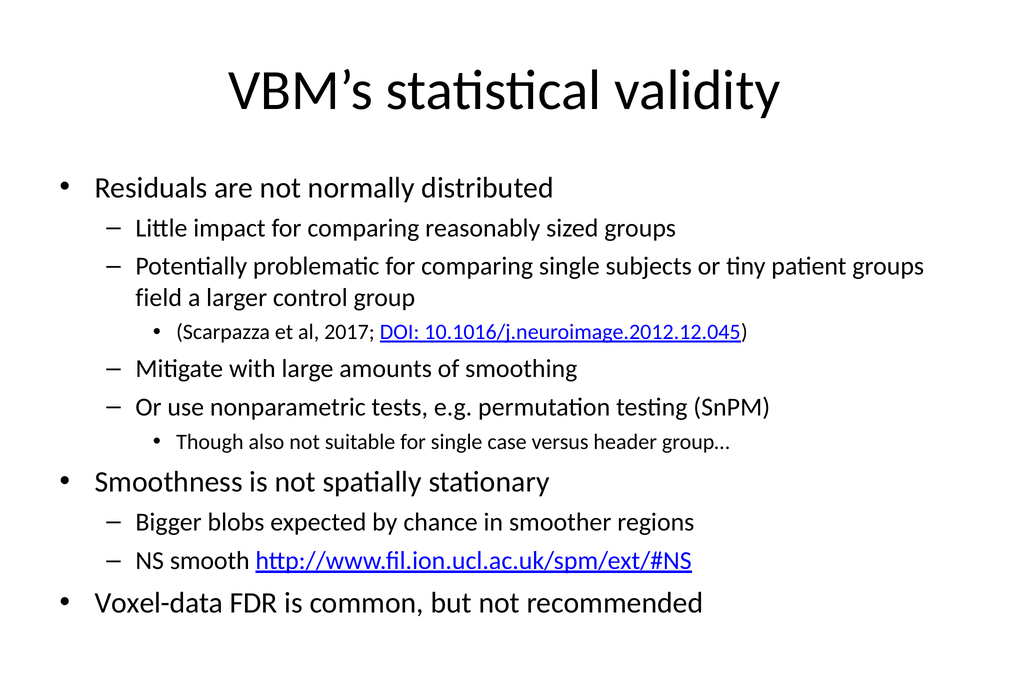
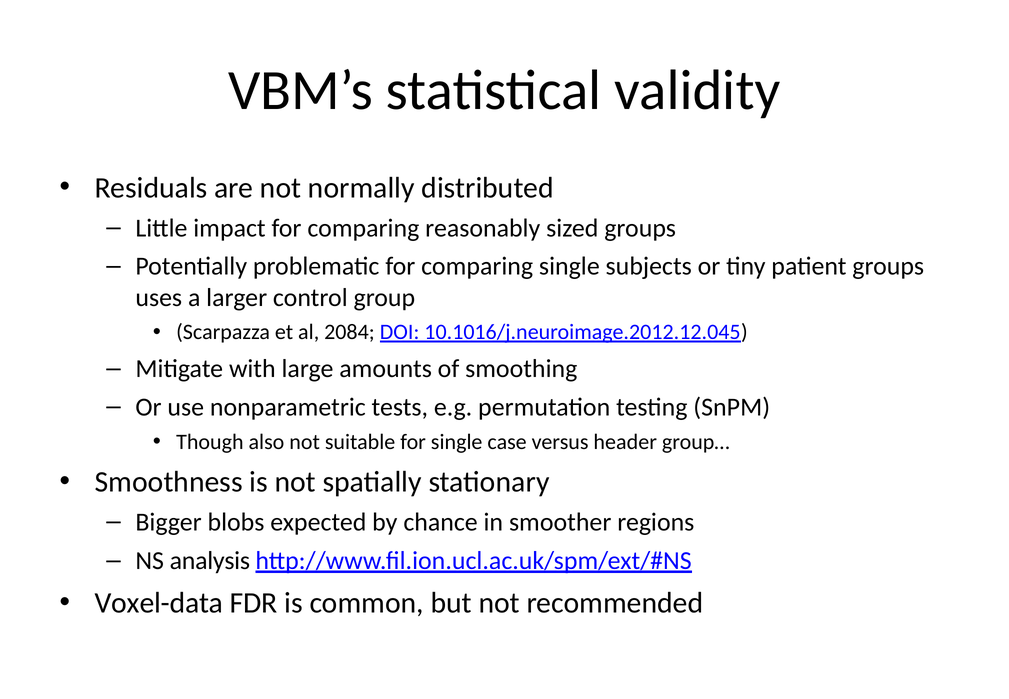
field: field -> uses
2017: 2017 -> 2084
smooth: smooth -> analysis
